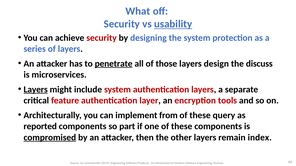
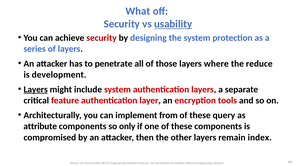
penetrate underline: present -> none
design: design -> where
discuss: discuss -> reduce
microservices: microservices -> development
reported: reported -> attribute
part: part -> only
compromised underline: present -> none
